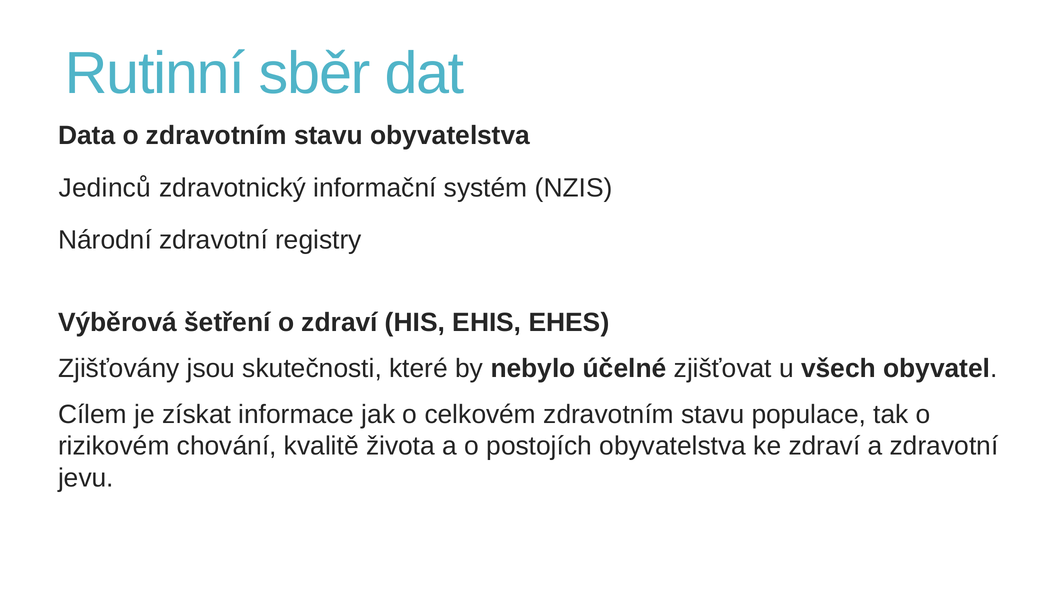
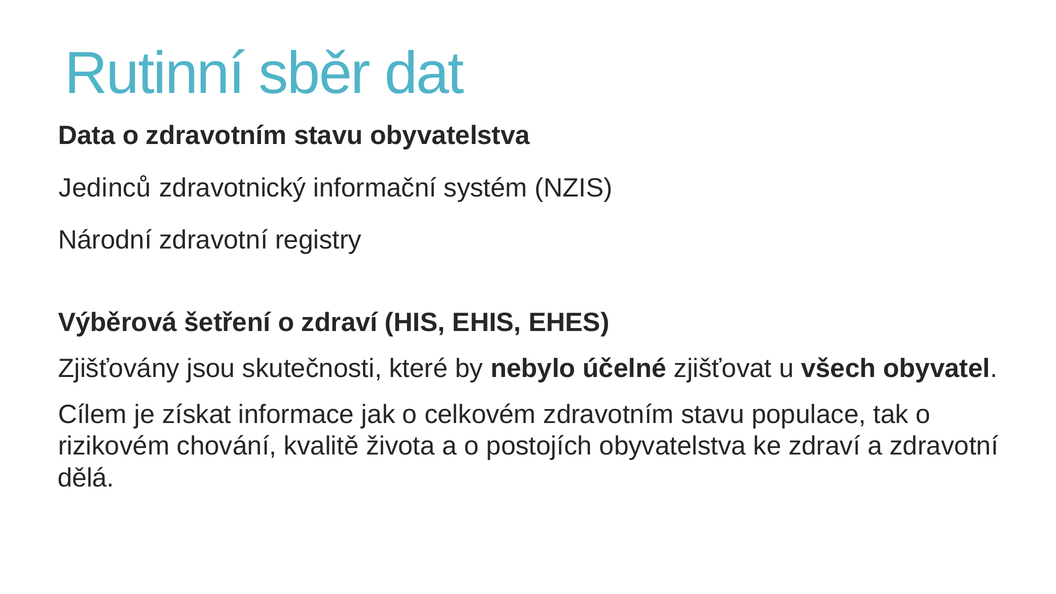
jevu: jevu -> dělá
